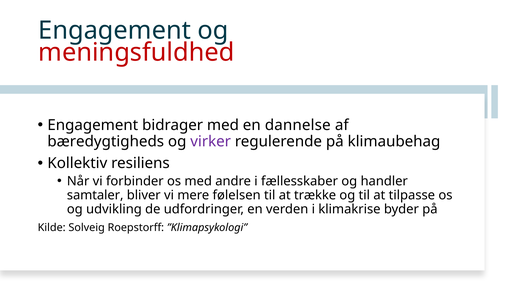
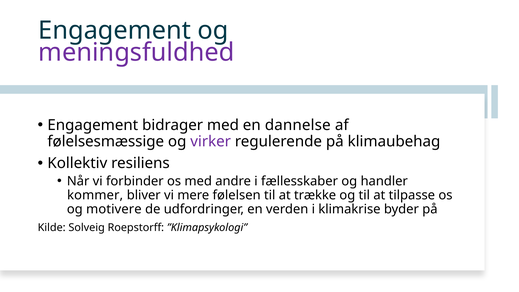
meningsfuldhed colour: red -> purple
bæredygtigheds: bæredygtigheds -> følelsesmæssige
samtaler: samtaler -> kommer
udvikling: udvikling -> motivere
